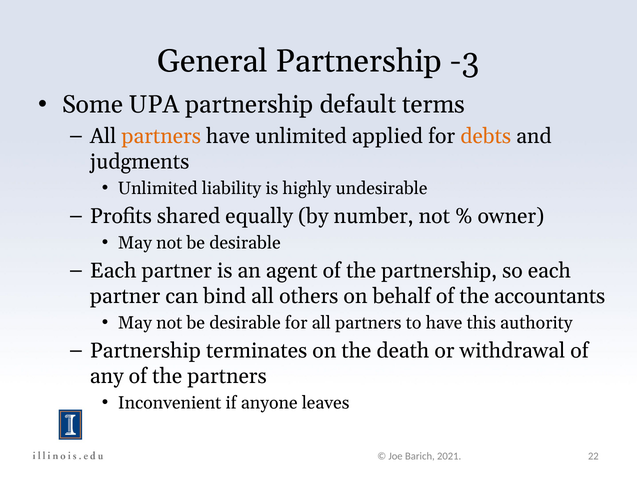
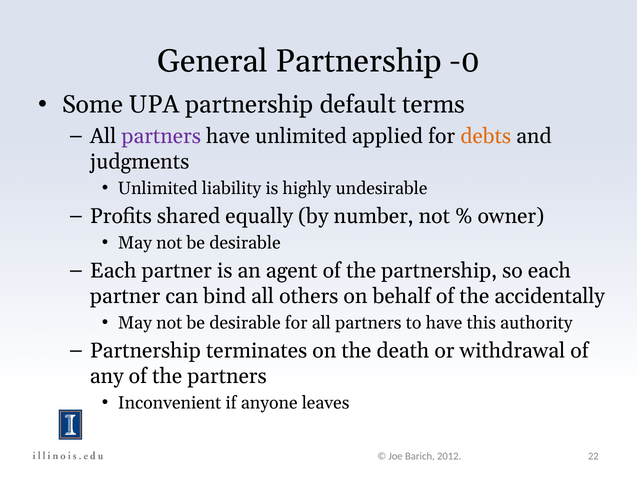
-3: -3 -> -0
partners at (161, 136) colour: orange -> purple
accountants: accountants -> accidentally
2021: 2021 -> 2012
